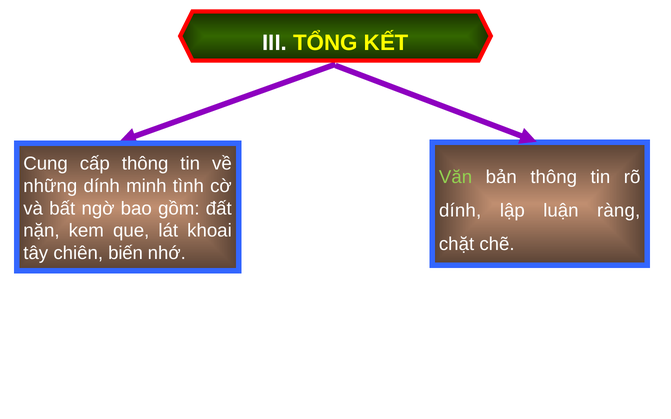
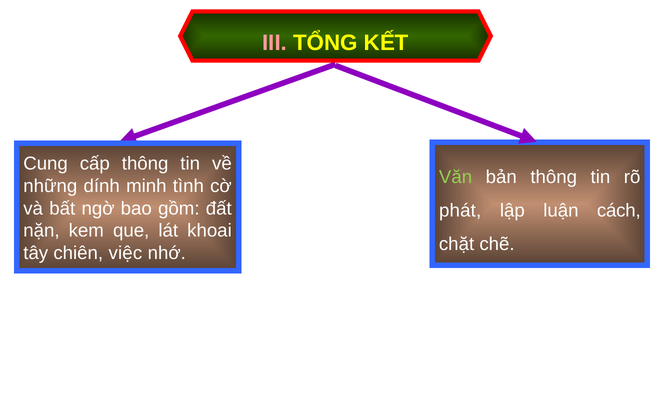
III colour: white -> pink
dính at (460, 211): dính -> phát
ràng: ràng -> cách
biến: biến -> việc
